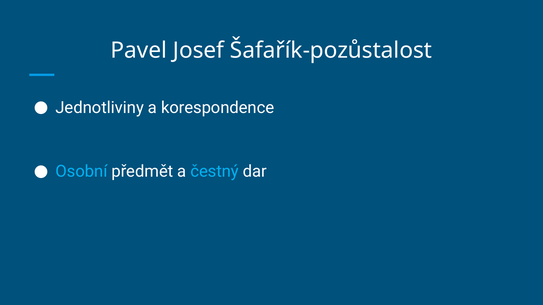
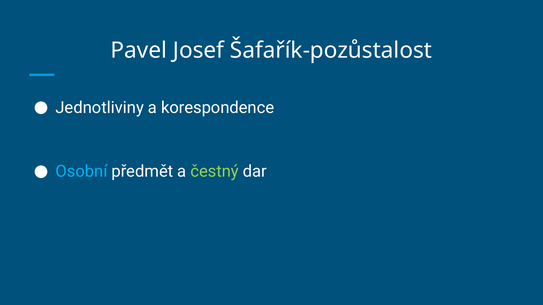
čestný colour: light blue -> light green
